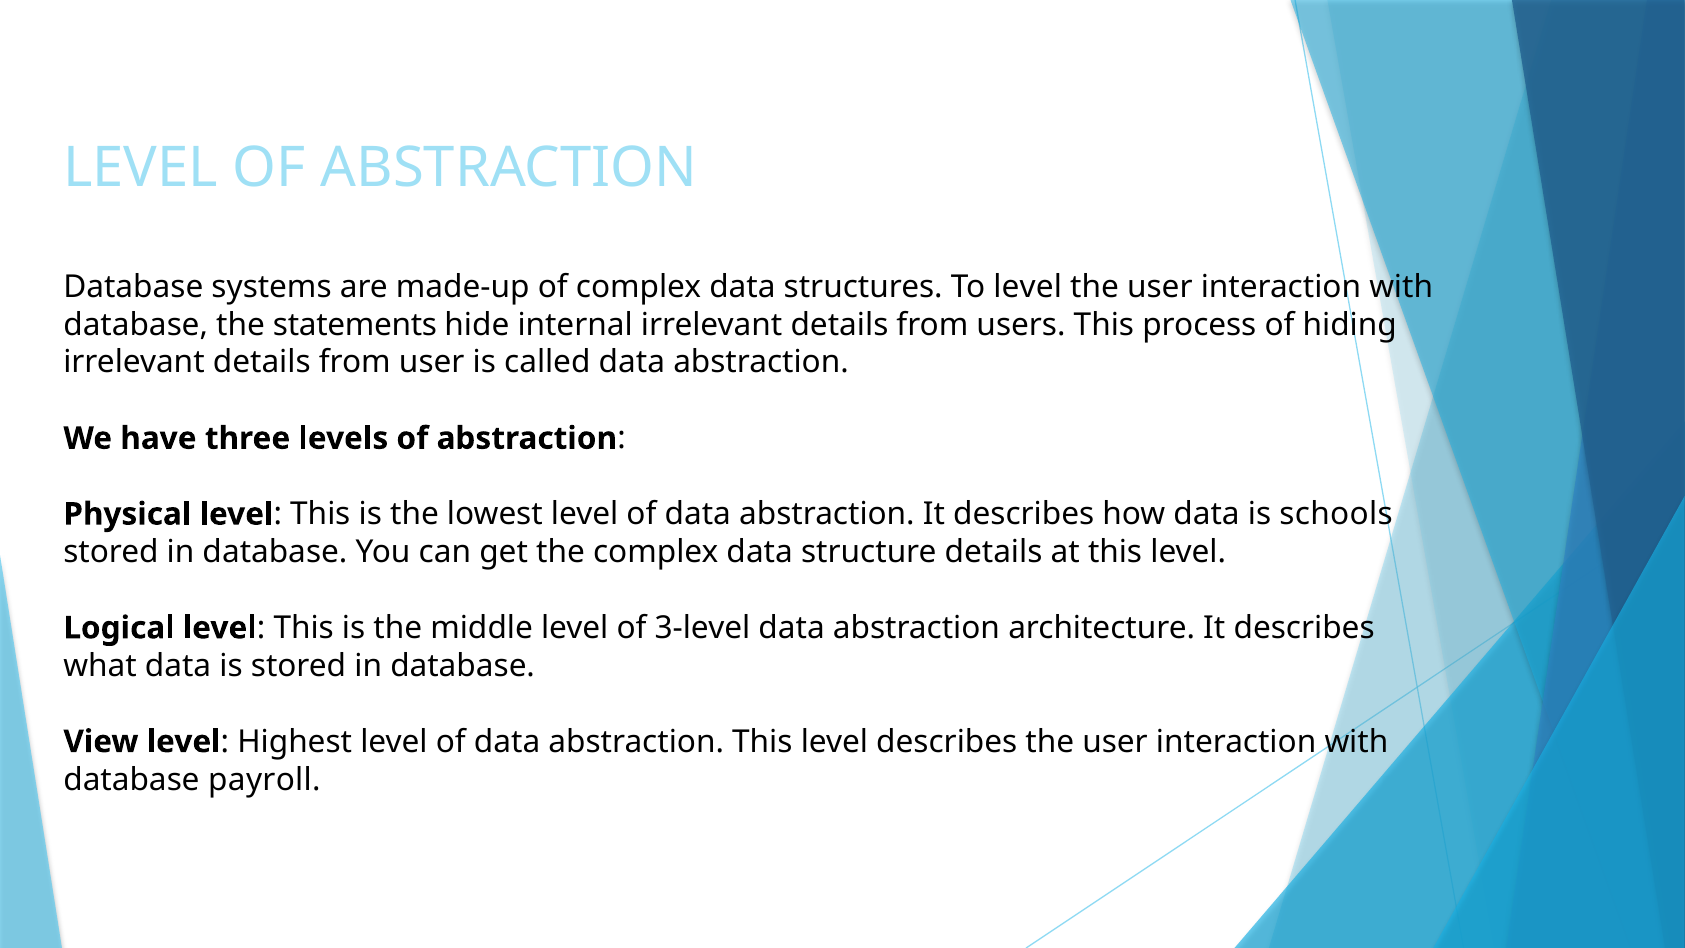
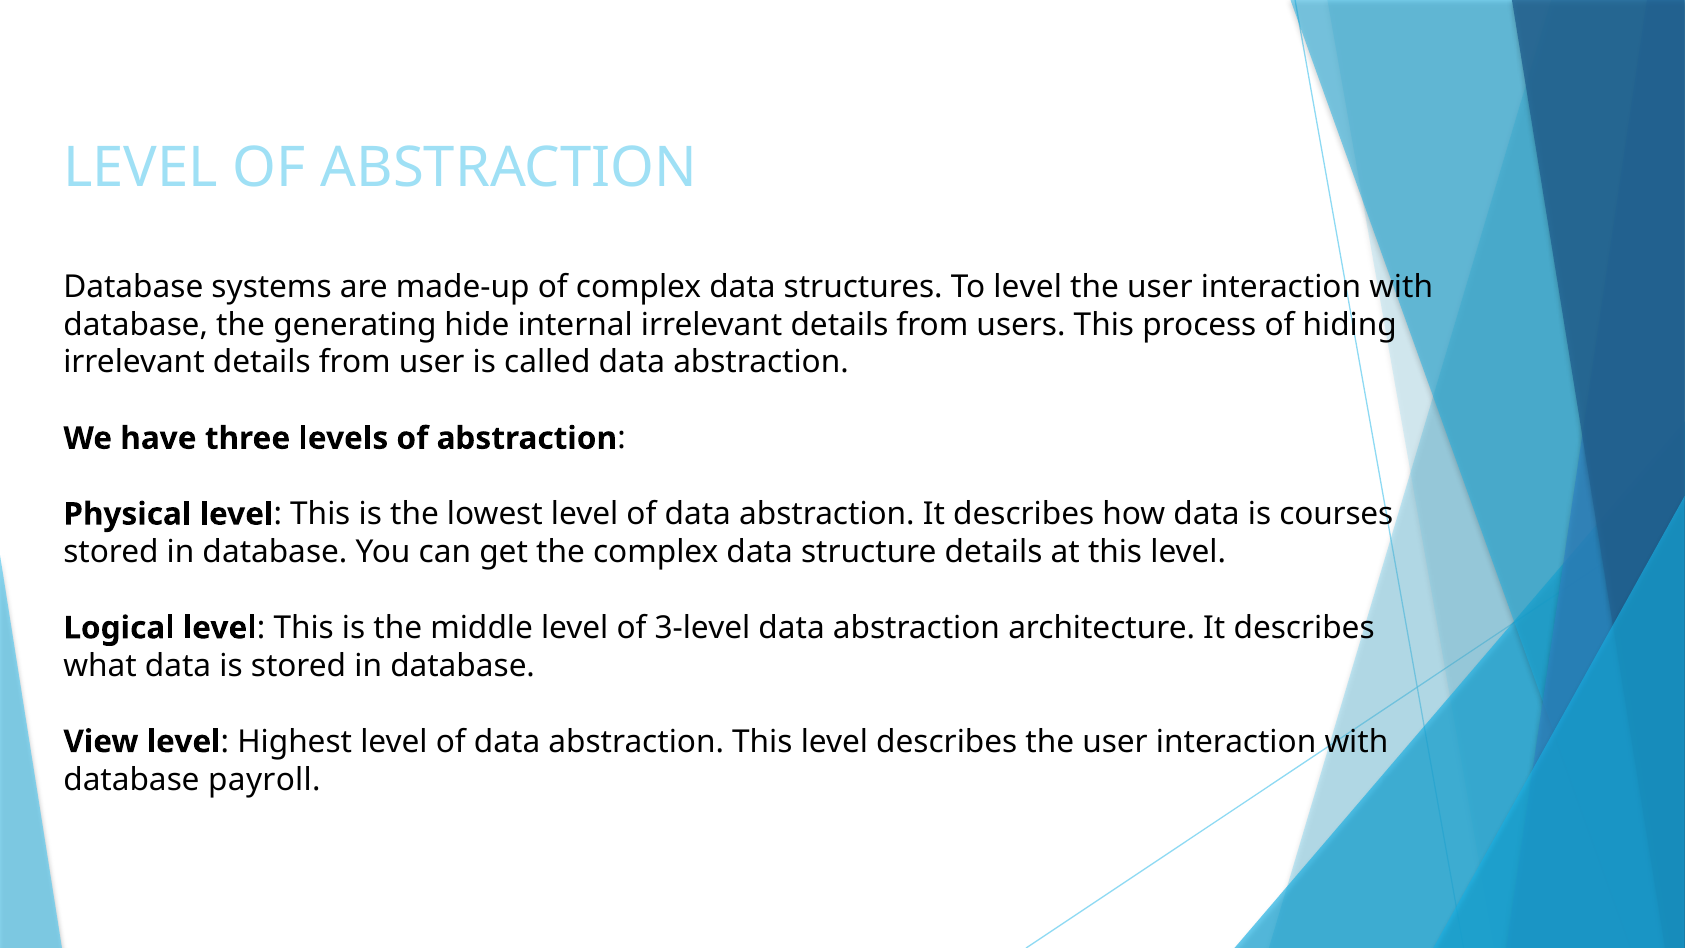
statements: statements -> generating
schools: schools -> courses
